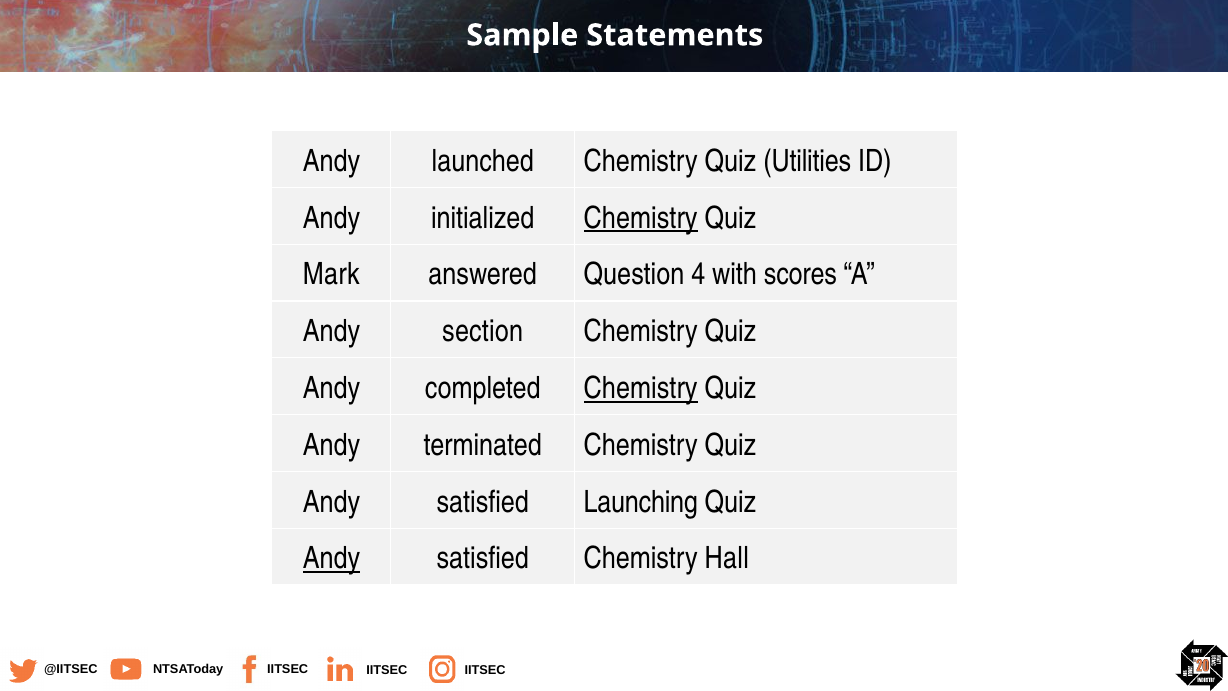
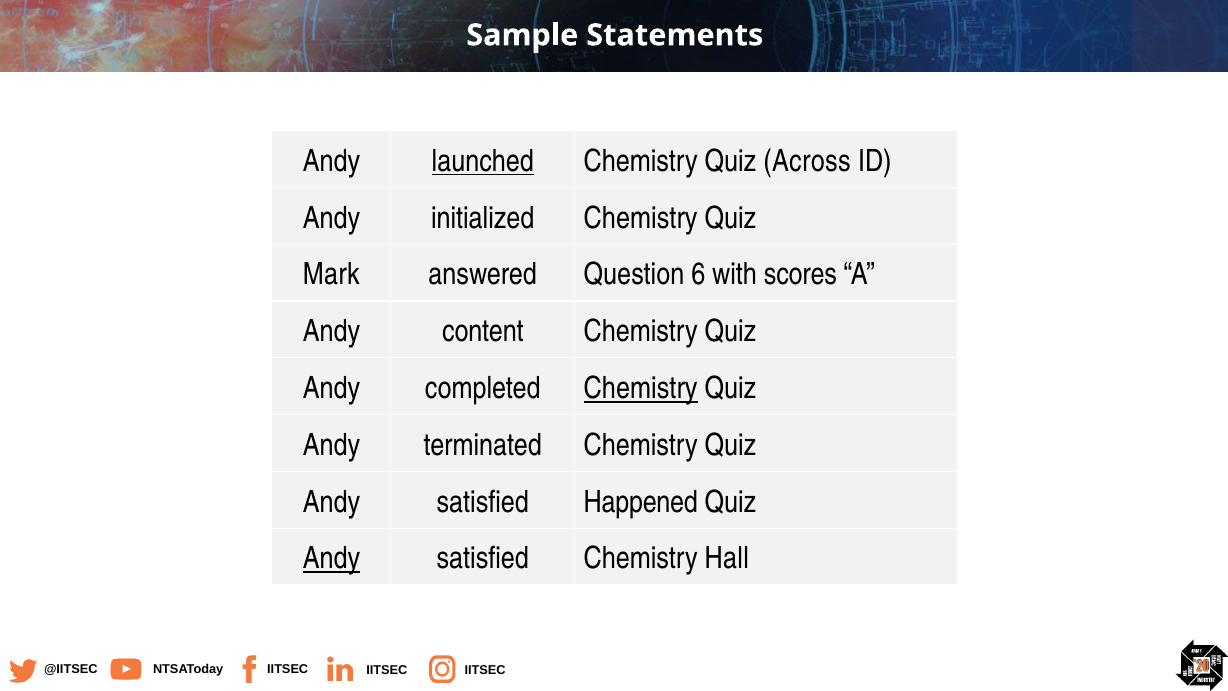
launched underline: none -> present
Utilities: Utilities -> Across
Chemistry at (641, 218) underline: present -> none
4: 4 -> 6
section: section -> content
Launching: Launching -> Happened
